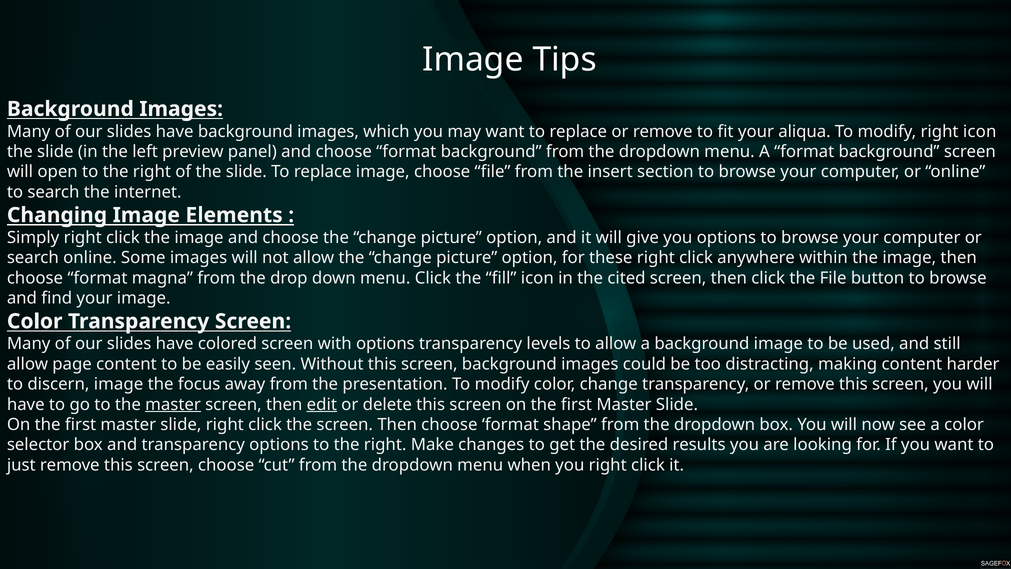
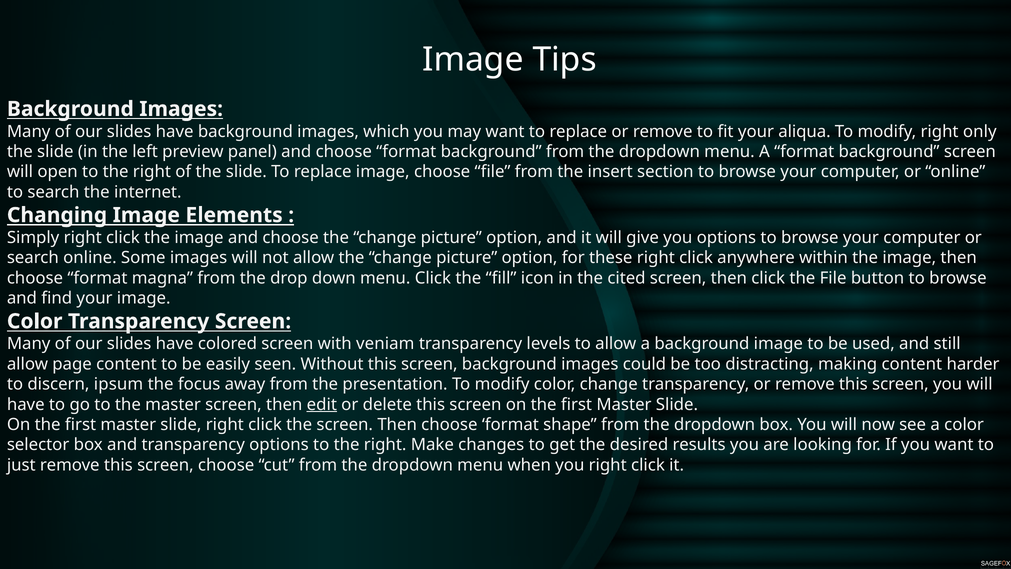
right icon: icon -> only
with options: options -> veniam
discern image: image -> ipsum
master at (173, 404) underline: present -> none
